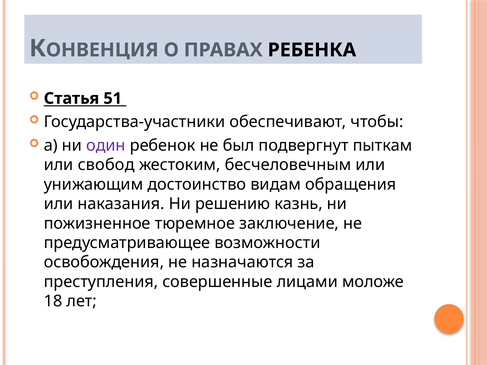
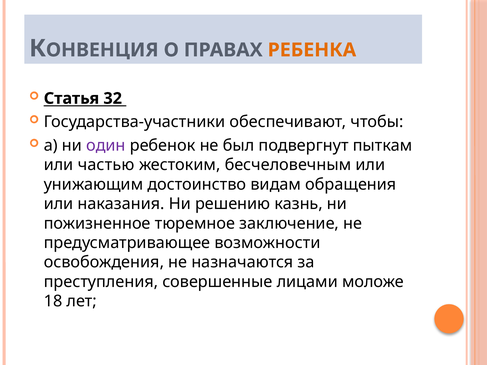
РЕБЕНКА colour: black -> orange
51: 51 -> 32
свобод: свобод -> частью
